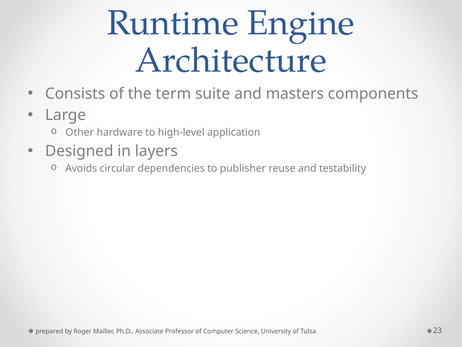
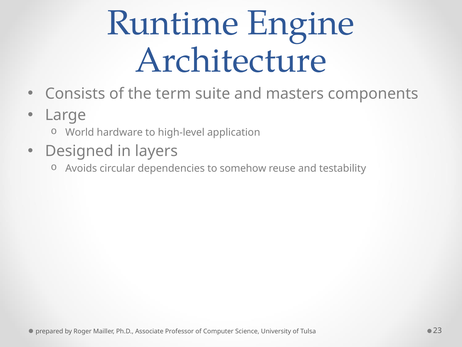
Other: Other -> World
publisher: publisher -> somehow
